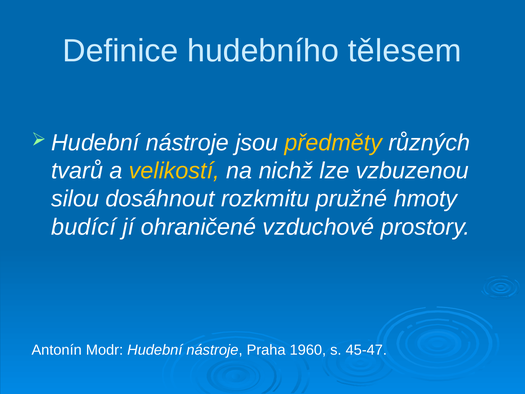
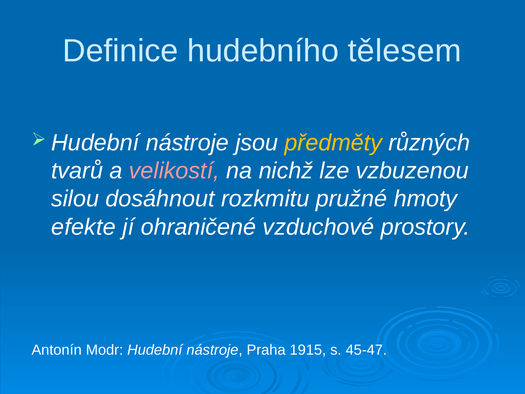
velikostí colour: yellow -> pink
budící: budící -> efekte
1960: 1960 -> 1915
